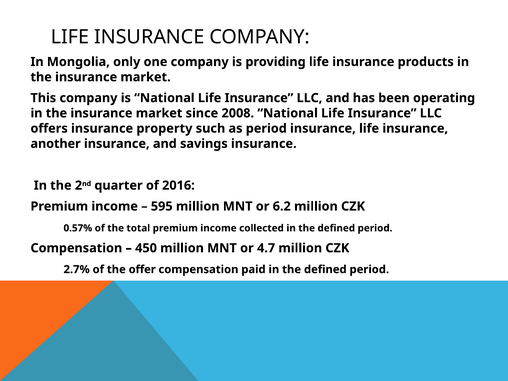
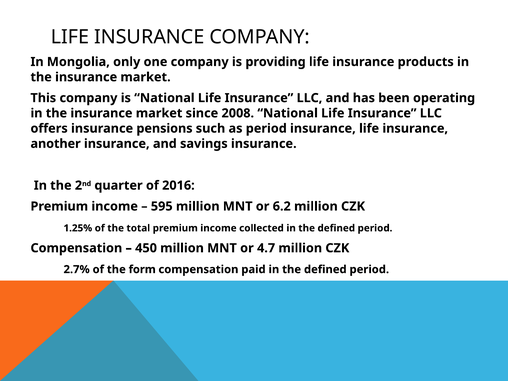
property: property -> pensions
0.57%: 0.57% -> 1.25%
offer: offer -> form
